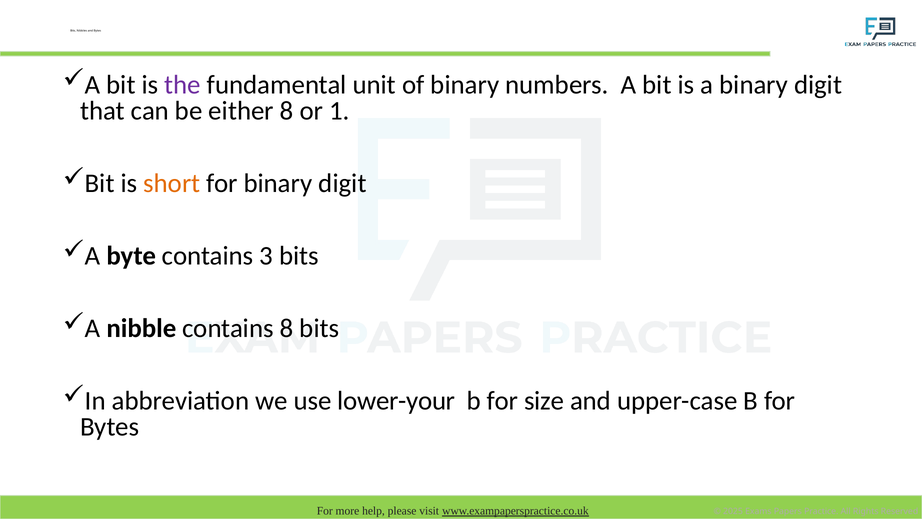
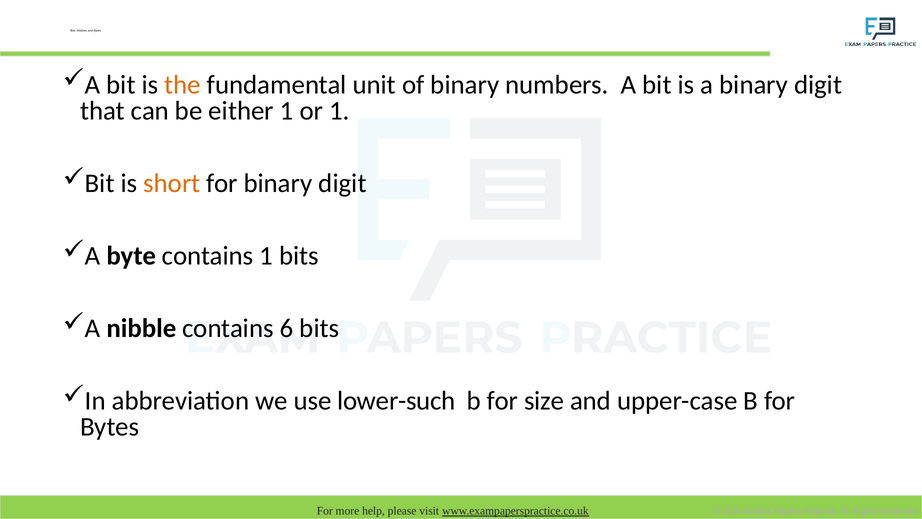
the colour: purple -> orange
either 8: 8 -> 1
contains 3: 3 -> 1
contains 8: 8 -> 6
lower-your: lower-your -> lower-such
